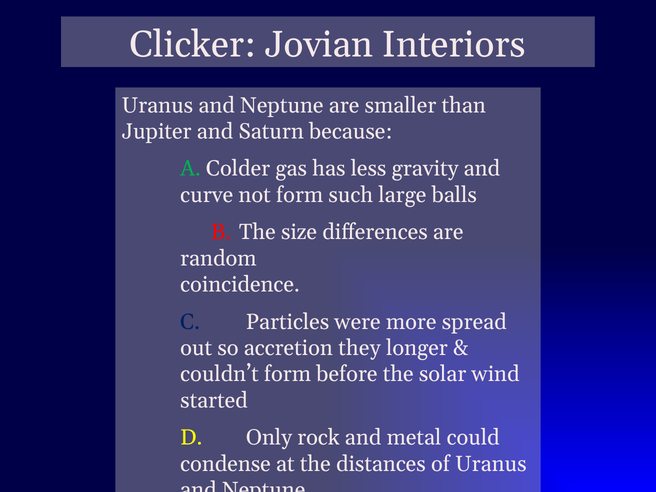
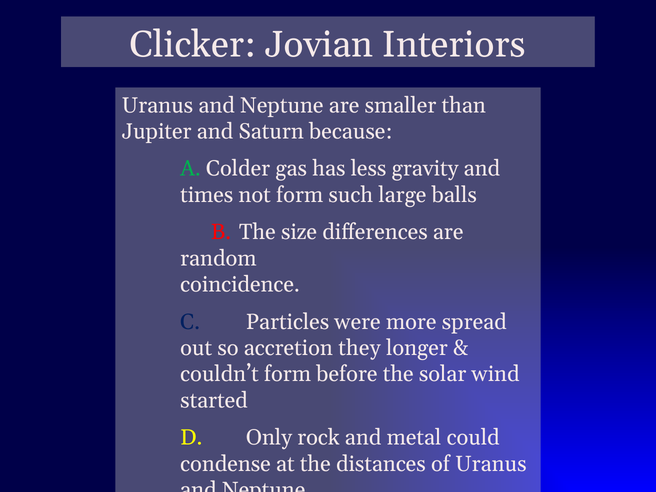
curve: curve -> times
